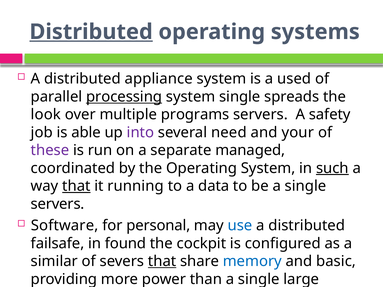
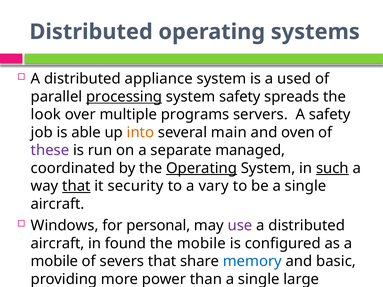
Distributed at (91, 32) underline: present -> none
system single: single -> safety
into colour: purple -> orange
need: need -> main
your: your -> oven
Operating at (202, 168) underline: none -> present
running: running -> security
data: data -> vary
servers at (58, 204): servers -> aircraft
Software: Software -> Windows
use colour: blue -> purple
failsafe at (57, 244): failsafe -> aircraft
the cockpit: cockpit -> mobile
similar at (54, 261): similar -> mobile
that at (162, 261) underline: present -> none
